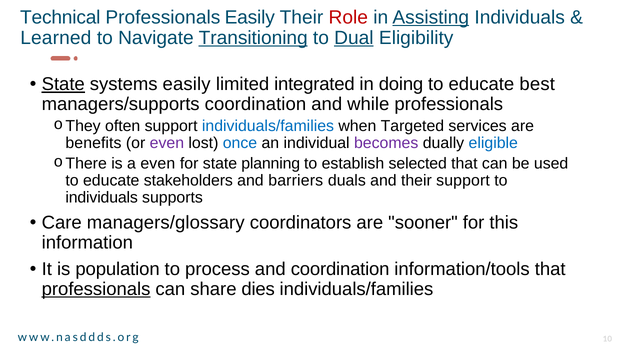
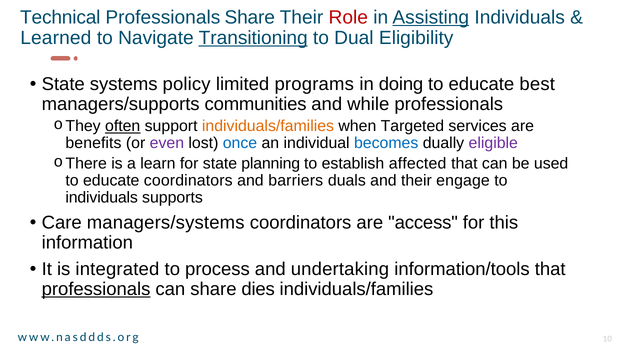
Professionals Easily: Easily -> Share
Dual underline: present -> none
State at (63, 84) underline: present -> none
systems easily: easily -> policy
integrated: integrated -> programs
managers/supports coordination: coordination -> communities
often underline: none -> present
individuals/families at (268, 126) colour: blue -> orange
becomes colour: purple -> blue
eligible colour: blue -> purple
a even: even -> learn
selected: selected -> affected
educate stakeholders: stakeholders -> coordinators
their support: support -> engage
managers/glossary: managers/glossary -> managers/systems
sooner: sooner -> access
population: population -> integrated
and coordination: coordination -> undertaking
